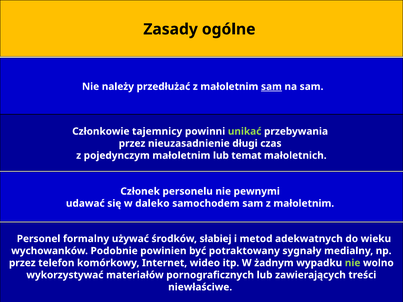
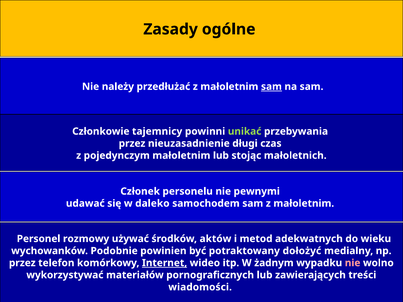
temat: temat -> stojąc
formalny: formalny -> rozmowy
słabiej: słabiej -> aktów
sygnały: sygnały -> dołożyć
Internet underline: none -> present
nie at (353, 263) colour: light green -> pink
niewłaściwe: niewłaściwe -> wiadomości
